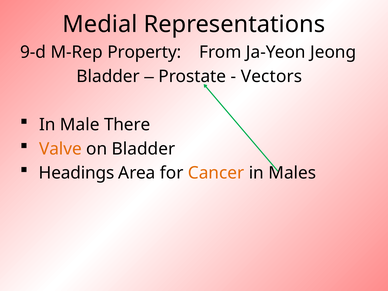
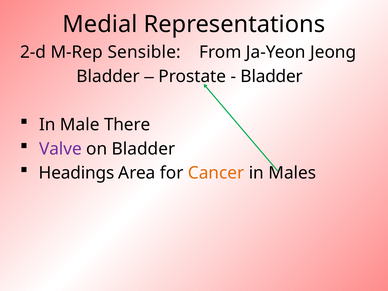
9-d: 9-d -> 2-d
Property: Property -> Sensible
Vectors at (272, 76): Vectors -> Bladder
Valve colour: orange -> purple
